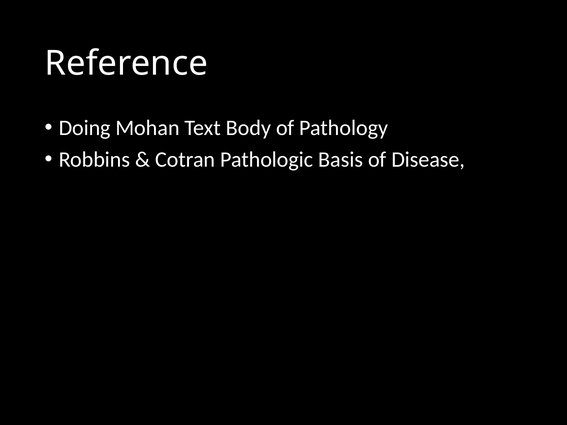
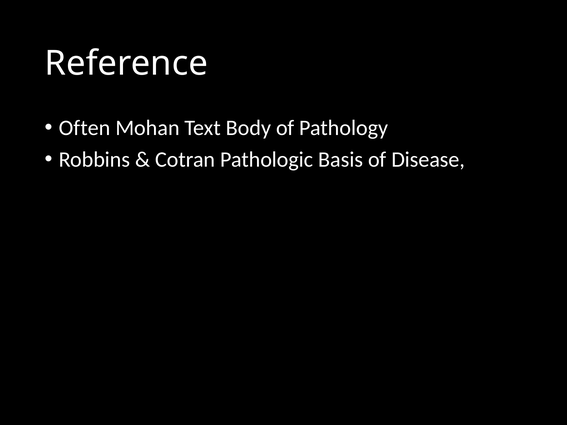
Doing: Doing -> Often
